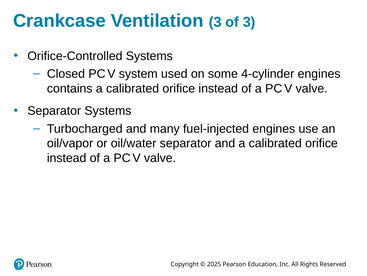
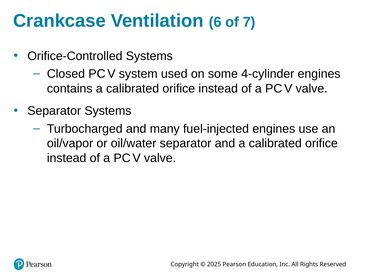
Ventilation 3: 3 -> 6
of 3: 3 -> 7
